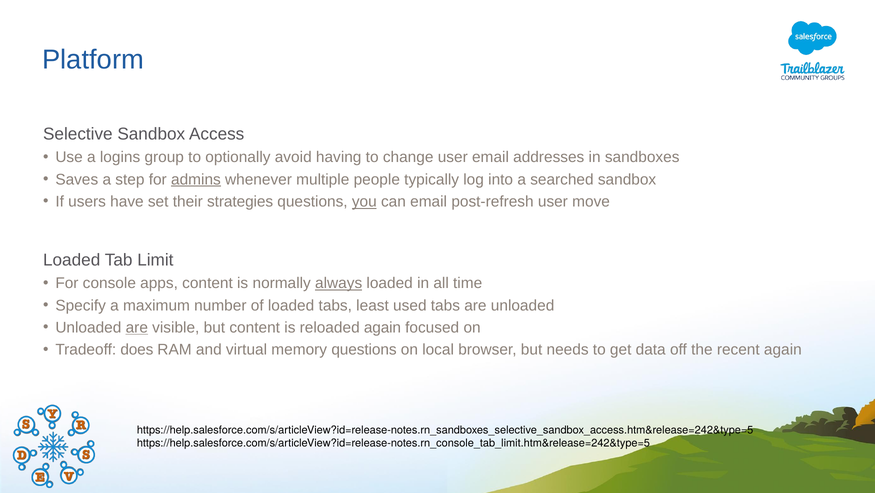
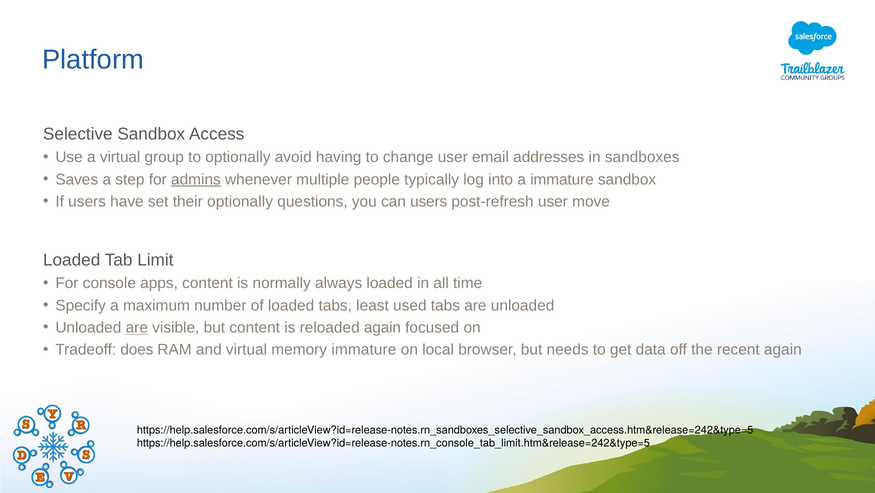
a logins: logins -> virtual
a searched: searched -> immature
their strategies: strategies -> optionally
you underline: present -> none
can email: email -> users
always underline: present -> none
memory questions: questions -> immature
